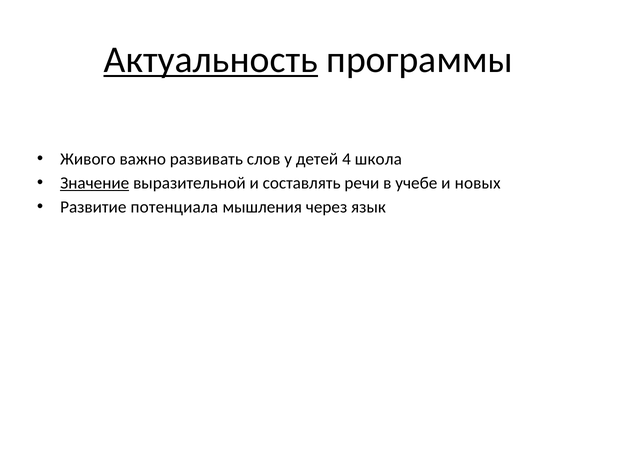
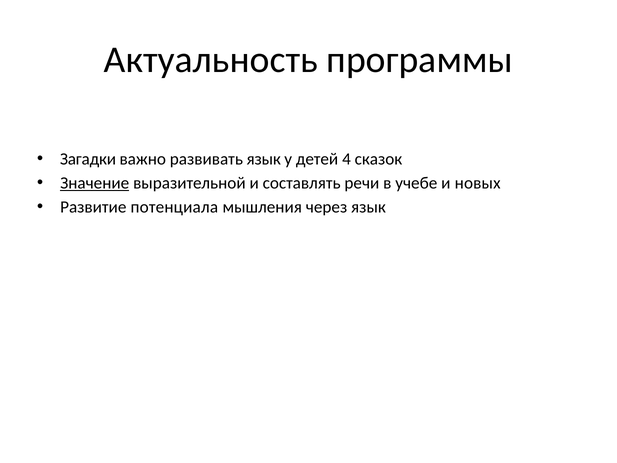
Актуальность underline: present -> none
Живого: Живого -> Загадки
развивать слов: слов -> язык
школа: школа -> сказок
